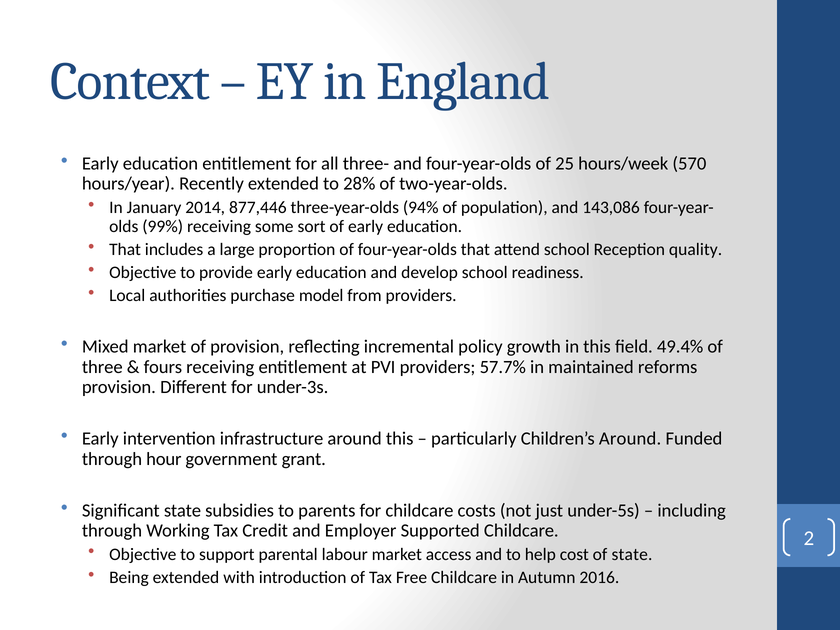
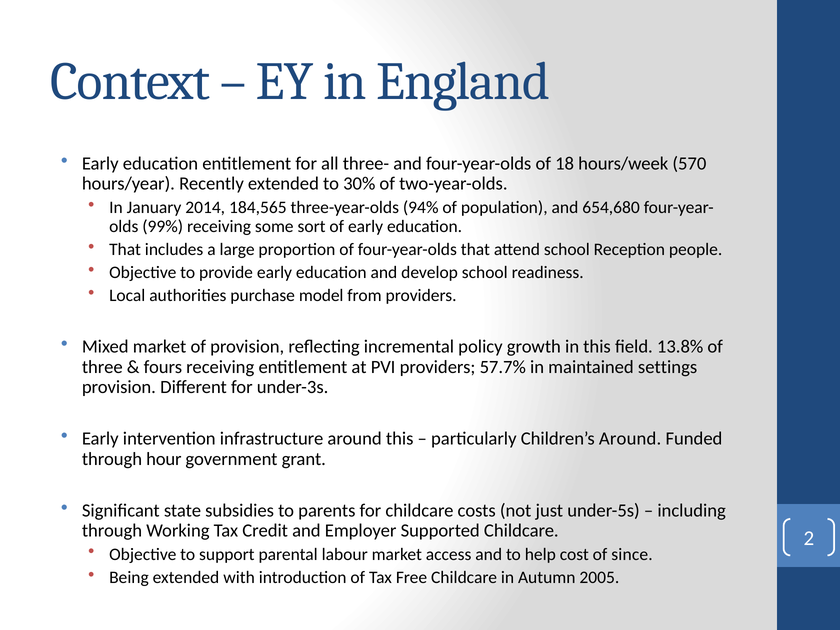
25: 25 -> 18
28%: 28% -> 30%
877,446: 877,446 -> 184,565
143,086: 143,086 -> 654,680
quality: quality -> people
49.4%: 49.4% -> 13.8%
reforms: reforms -> settings
of state: state -> since
2016: 2016 -> 2005
